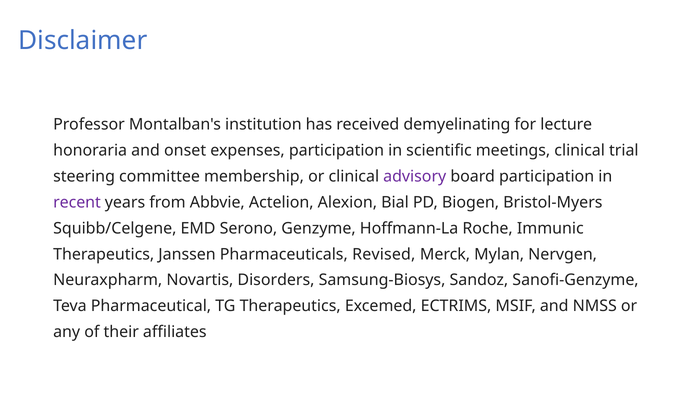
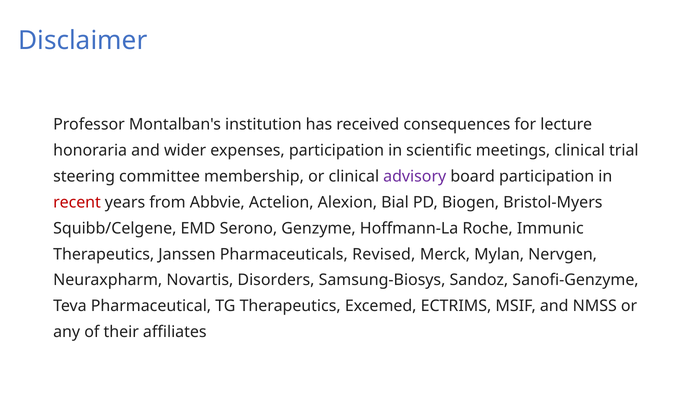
demyelinating: demyelinating -> consequences
onset: onset -> wider
recent colour: purple -> red
